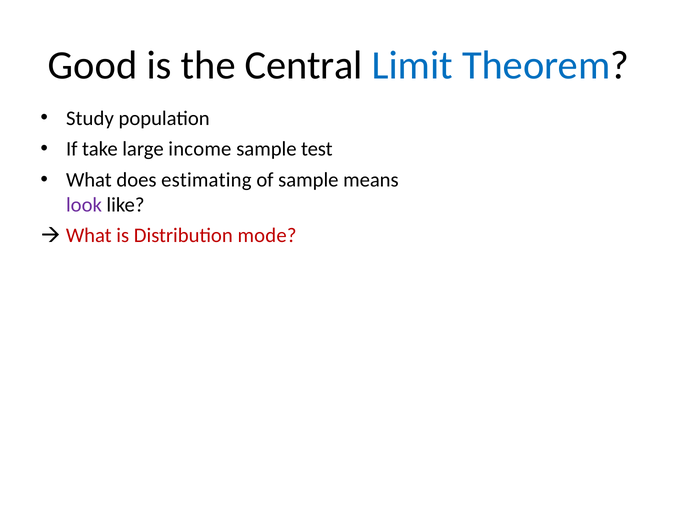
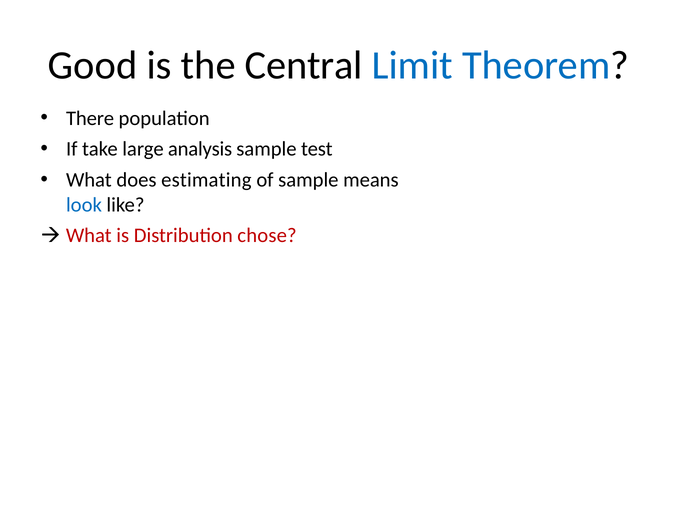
Study: Study -> There
income: income -> analysis
look colour: purple -> blue
mode: mode -> chose
